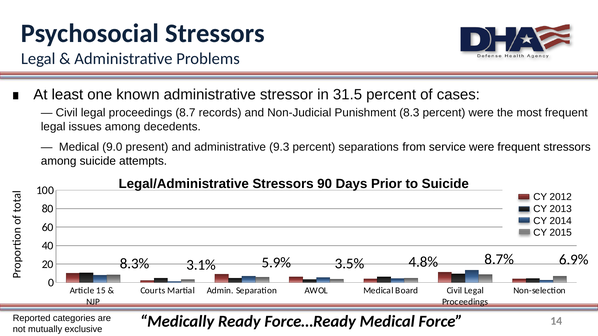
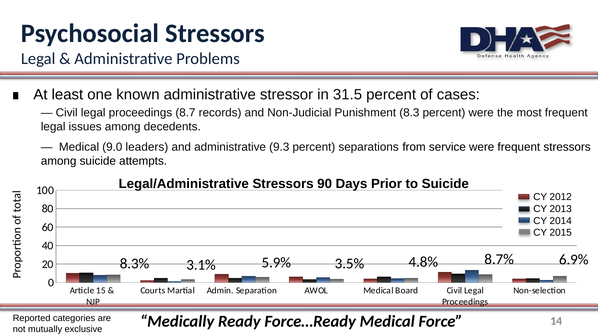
present: present -> leaders
